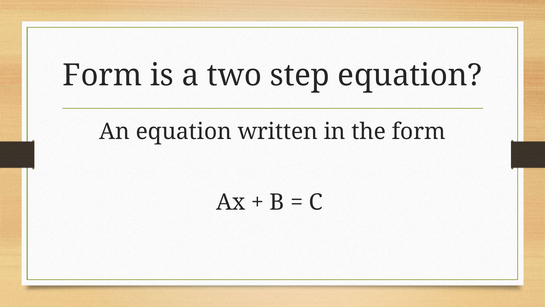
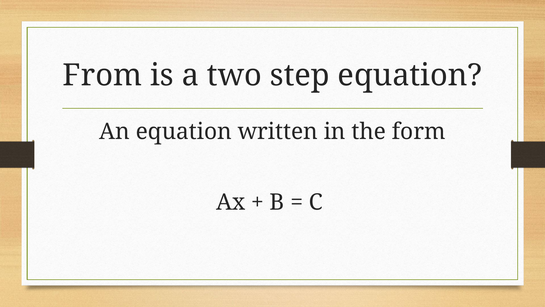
Form at (102, 75): Form -> From
